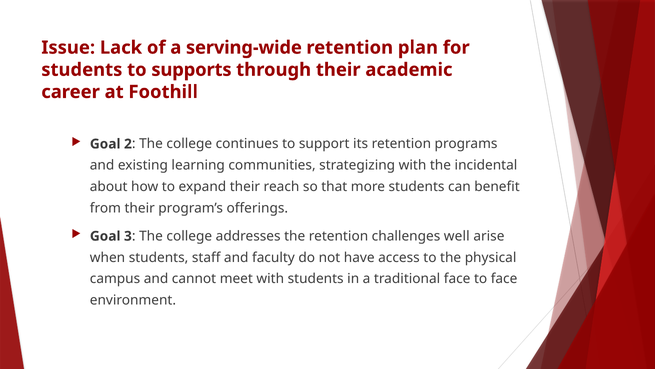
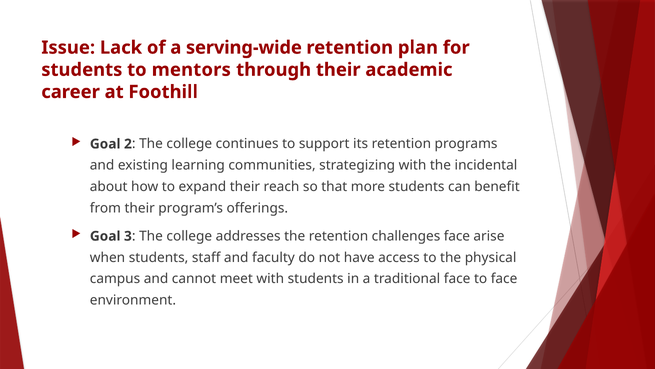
supports: supports -> mentors
challenges well: well -> face
